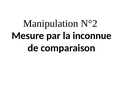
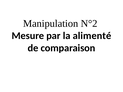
inconnue: inconnue -> alimenté
